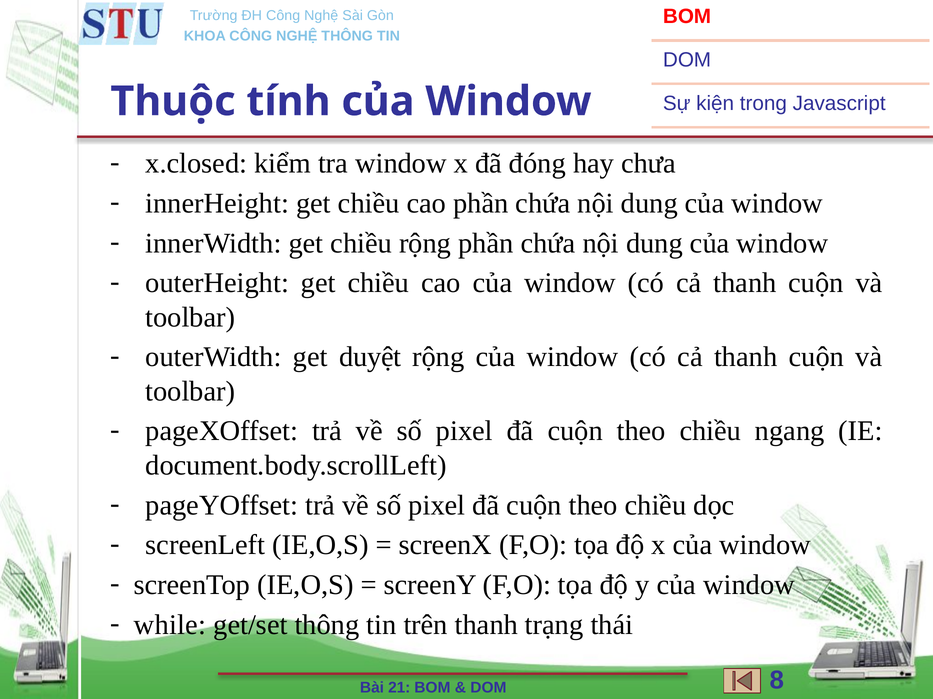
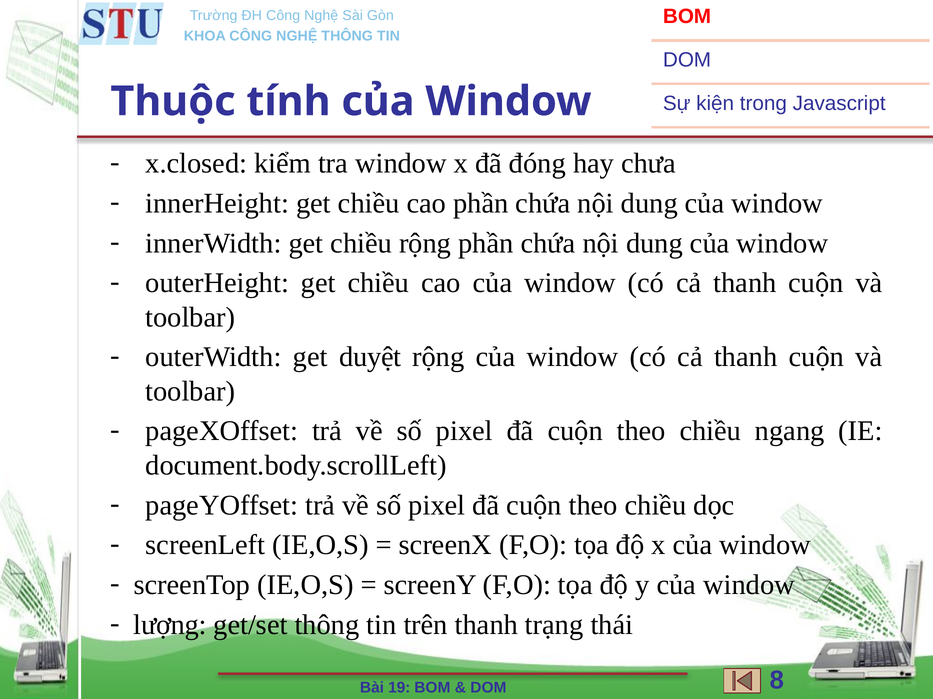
while: while -> lượng
21: 21 -> 19
